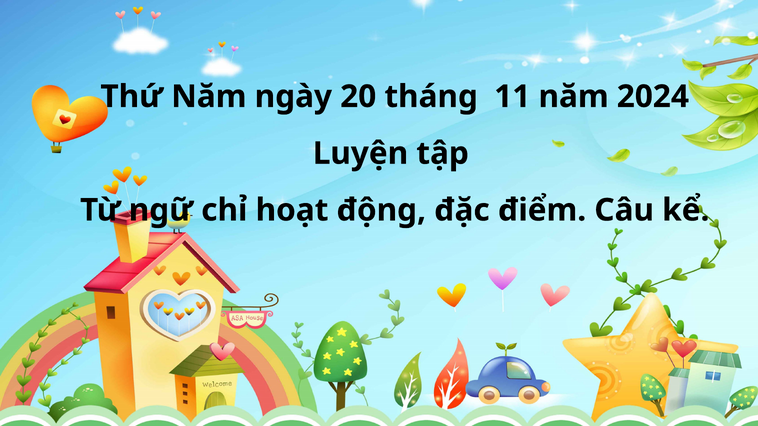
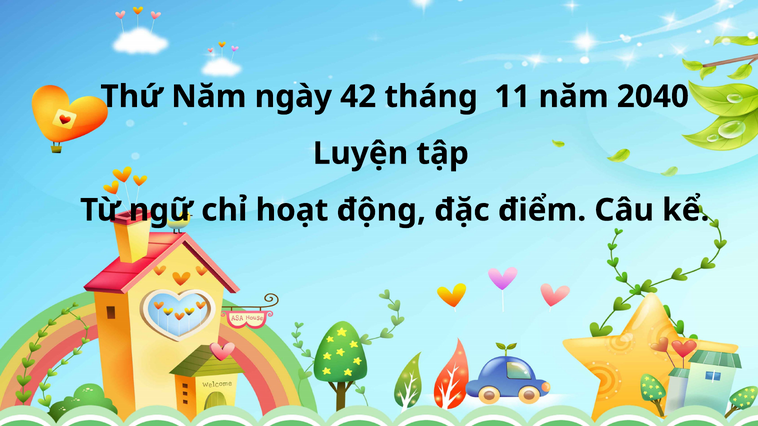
20: 20 -> 42
2024: 2024 -> 2040
